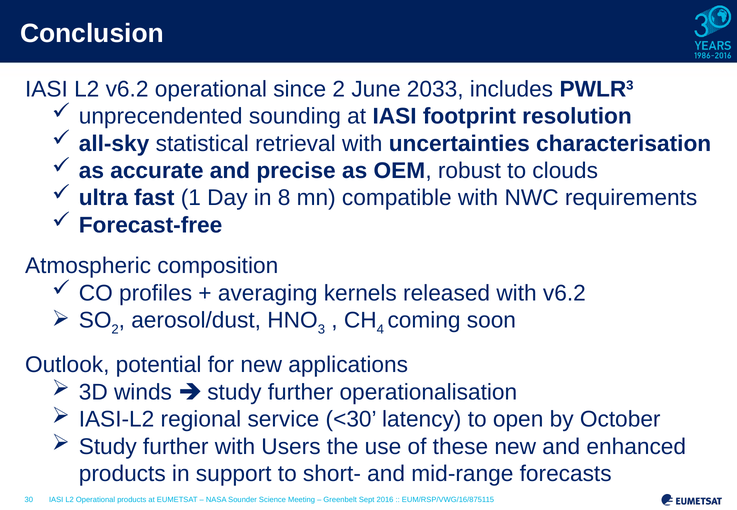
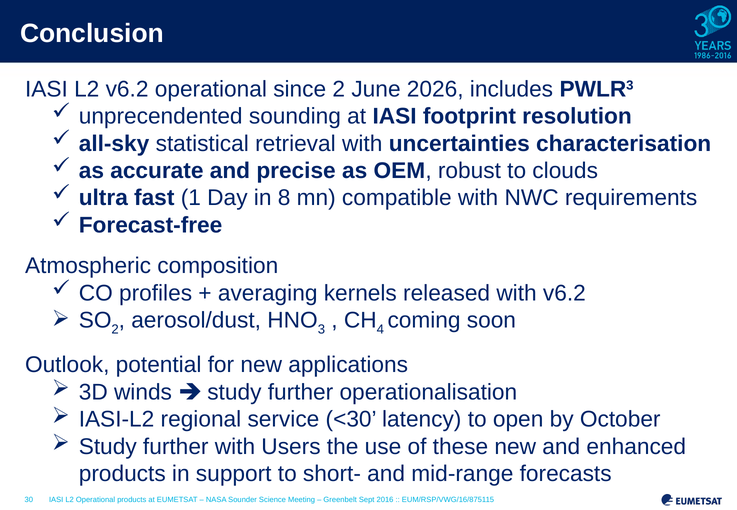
2033: 2033 -> 2026
